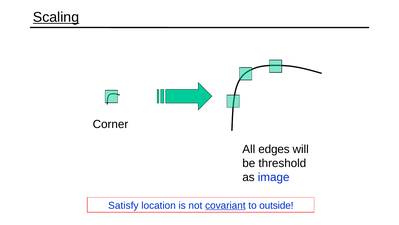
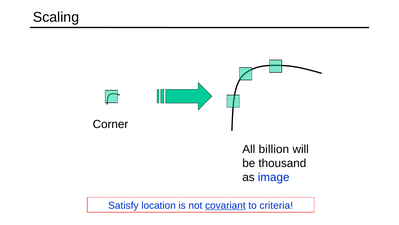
Scaling underline: present -> none
edges: edges -> billion
threshold: threshold -> thousand
outside: outside -> criteria
